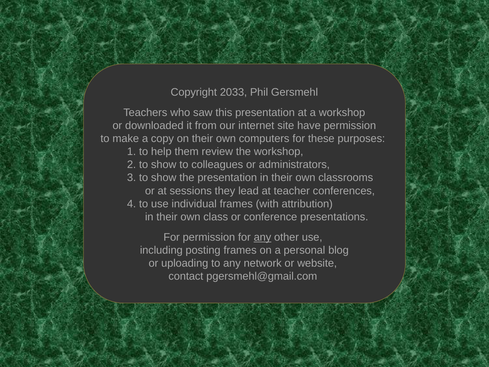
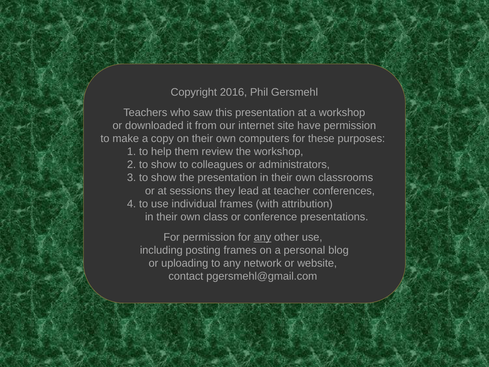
2033: 2033 -> 2016
